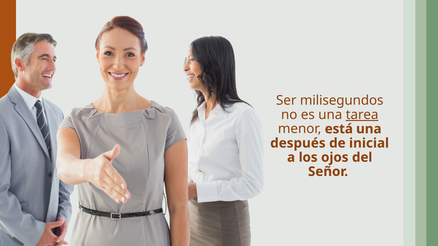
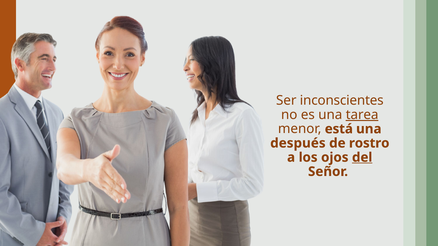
milisegundos: milisegundos -> inconscientes
inicial: inicial -> rostro
del underline: none -> present
